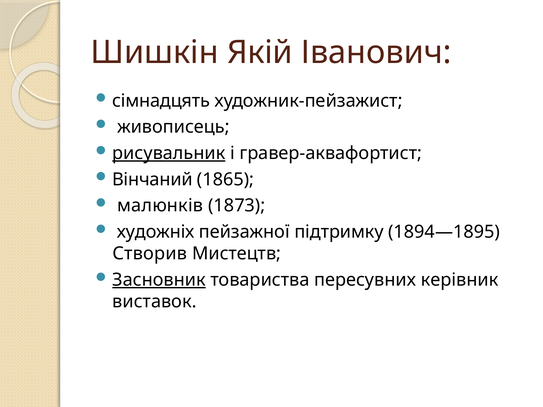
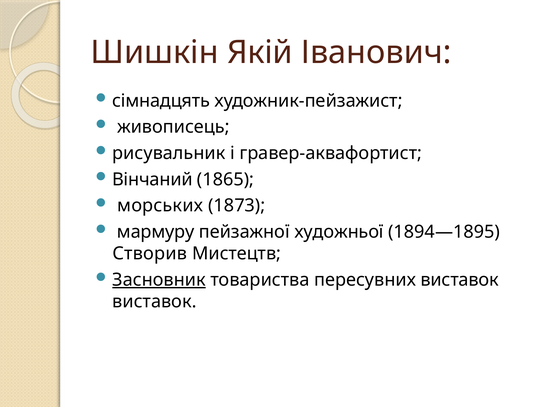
рисувальник underline: present -> none
малюнків: малюнків -> морських
художніх: художніх -> мармуру
підтримку: підтримку -> художньої
пересувних керівник: керівник -> виставок
